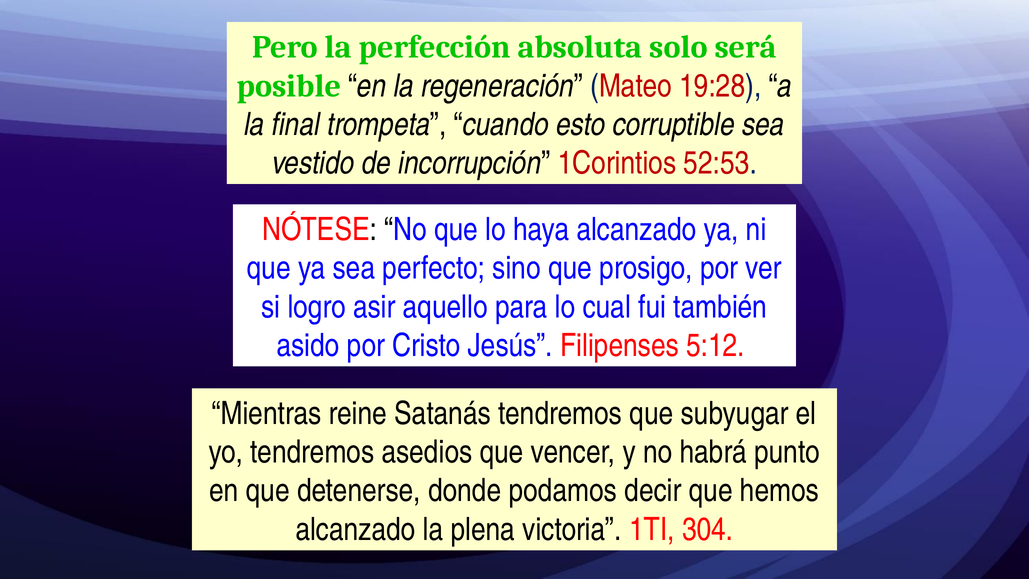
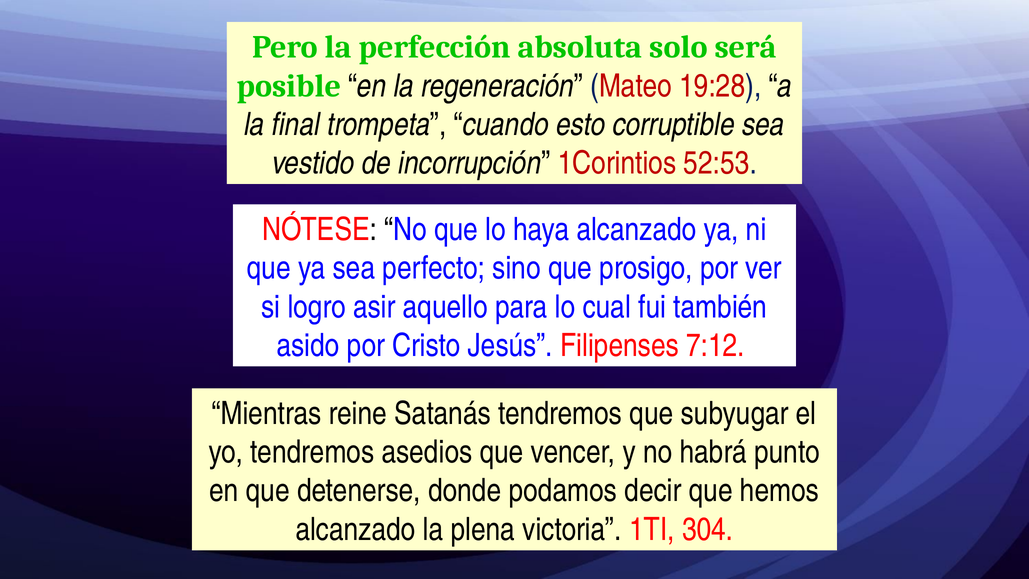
5:12: 5:12 -> 7:12
